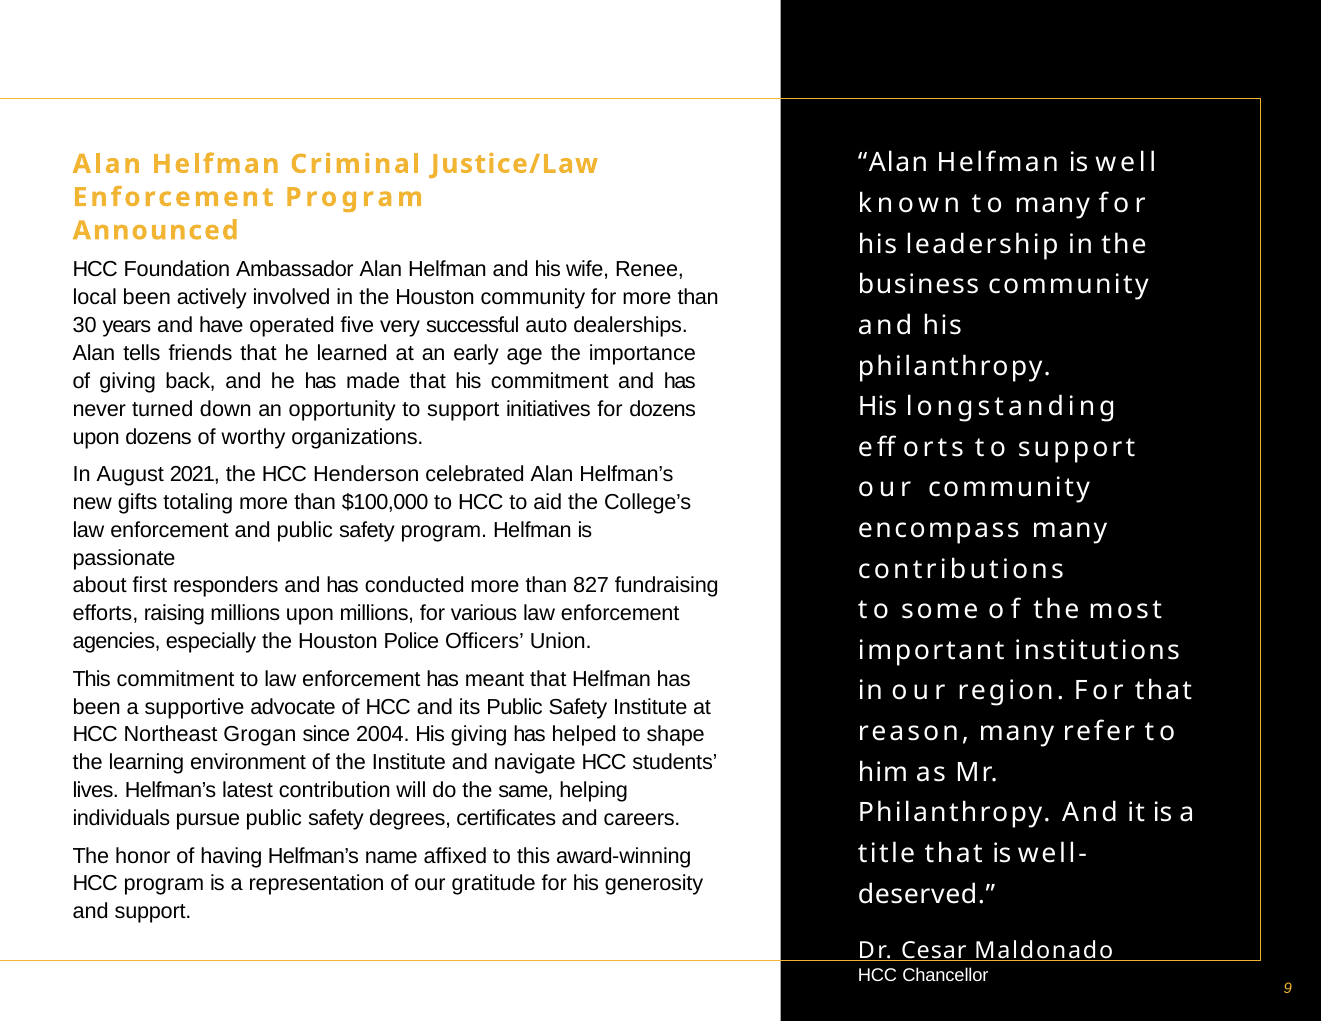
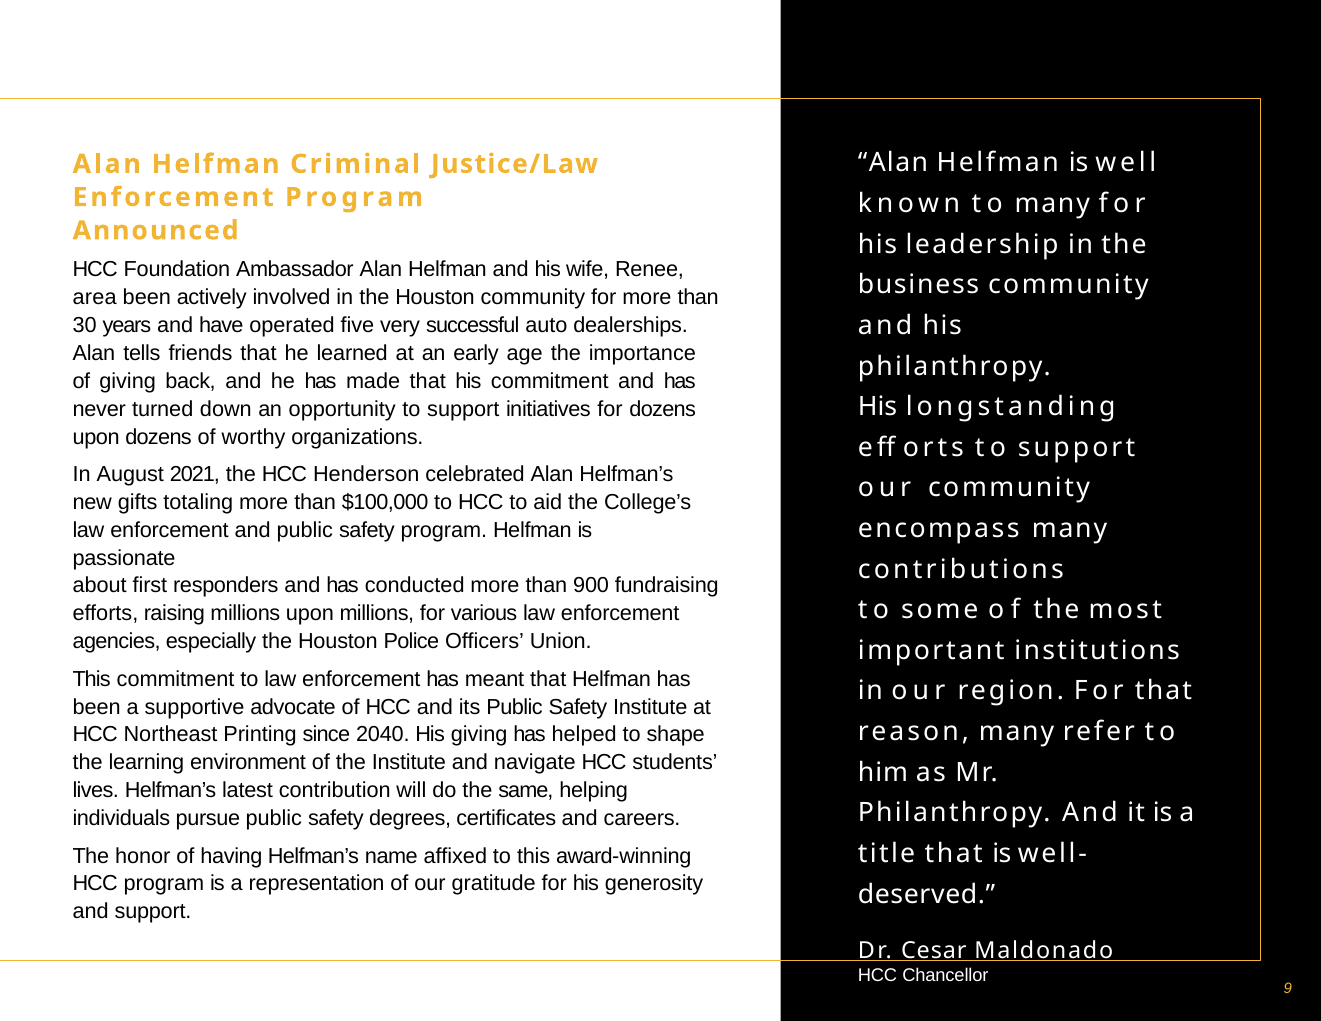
local: local -> area
827: 827 -> 900
Grogan: Grogan -> Printing
2004: 2004 -> 2040
